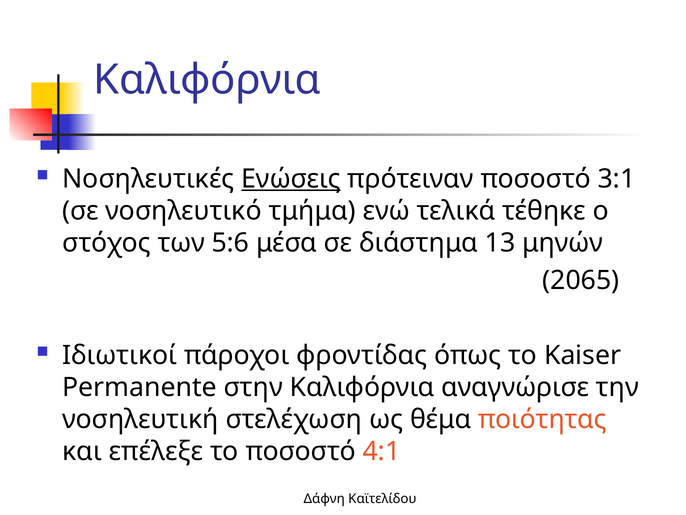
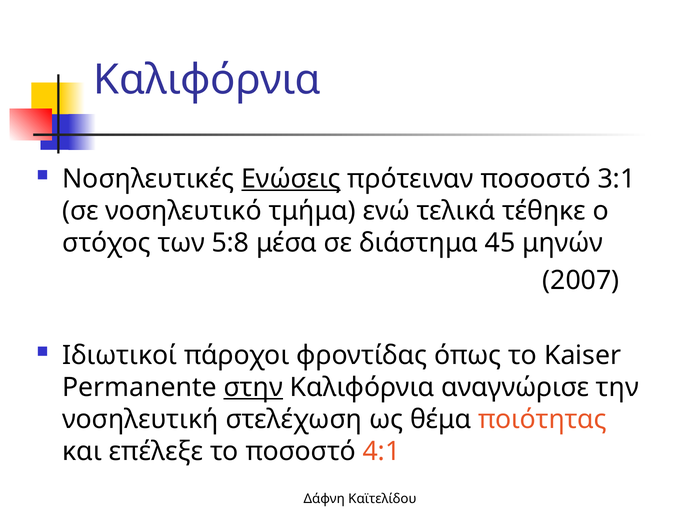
5:6: 5:6 -> 5:8
13: 13 -> 45
2065: 2065 -> 2007
στην underline: none -> present
